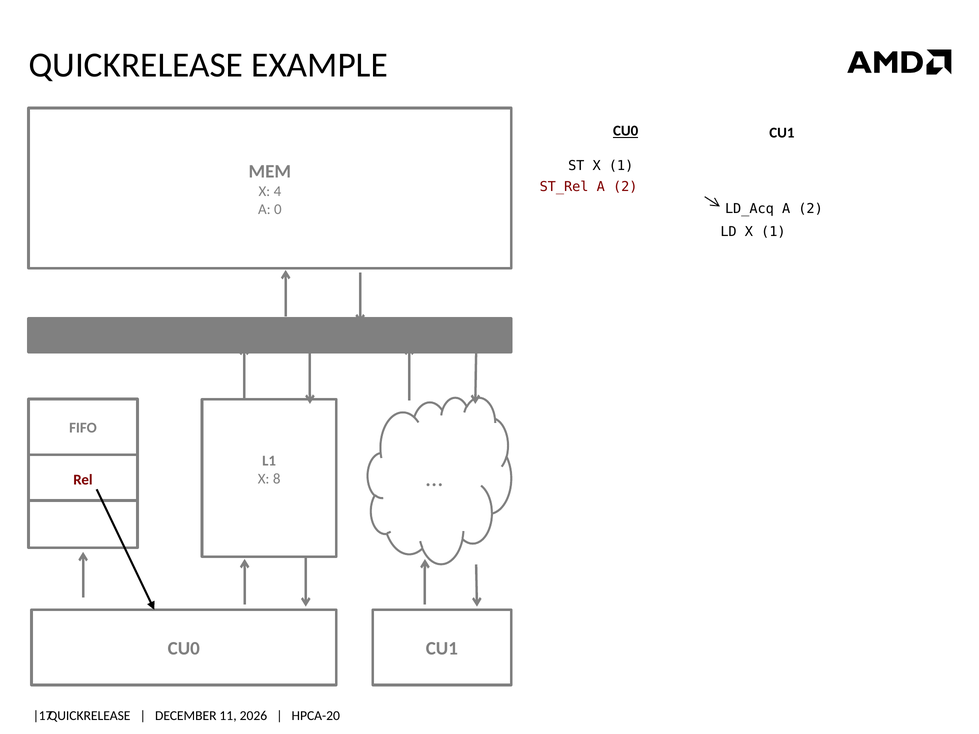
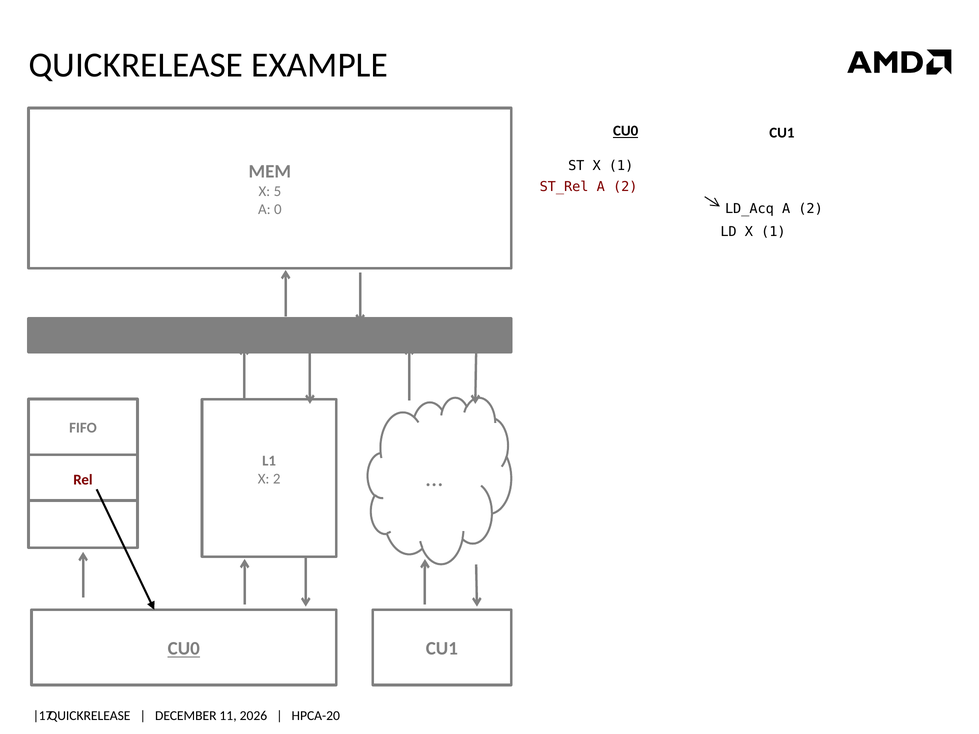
4: 4 -> 5
X 8: 8 -> 2
CU0 at (184, 649) underline: none -> present
